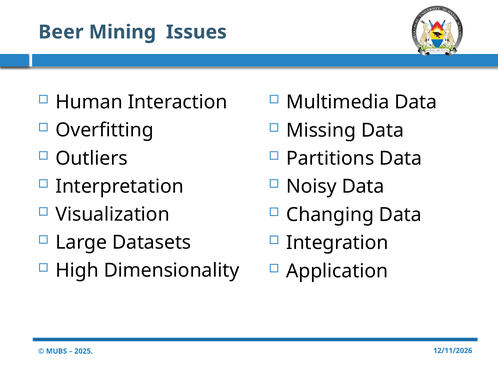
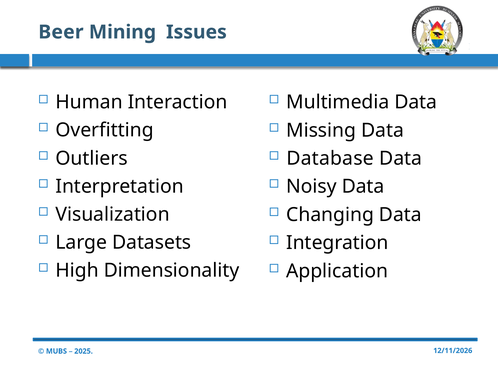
Partitions: Partitions -> Database
